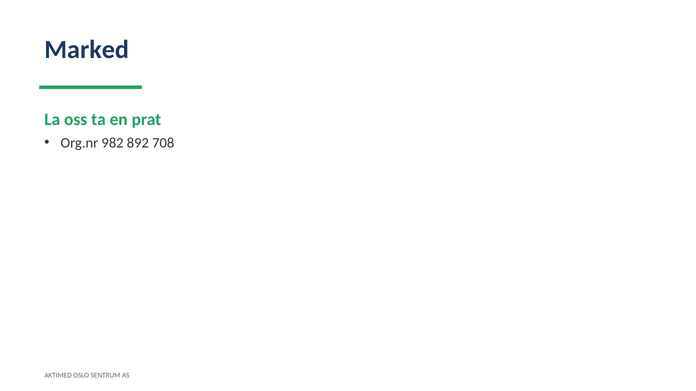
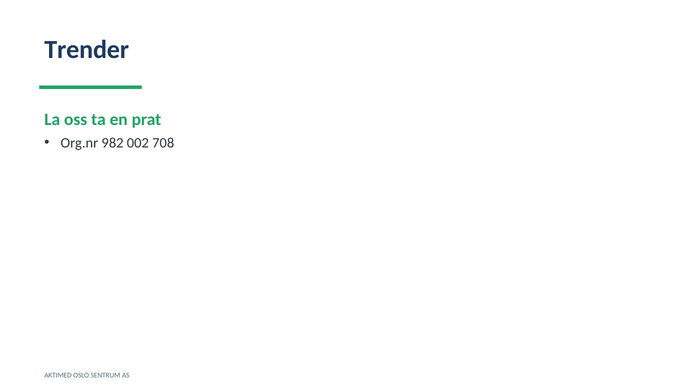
Marked: Marked -> Trender
892: 892 -> 002
